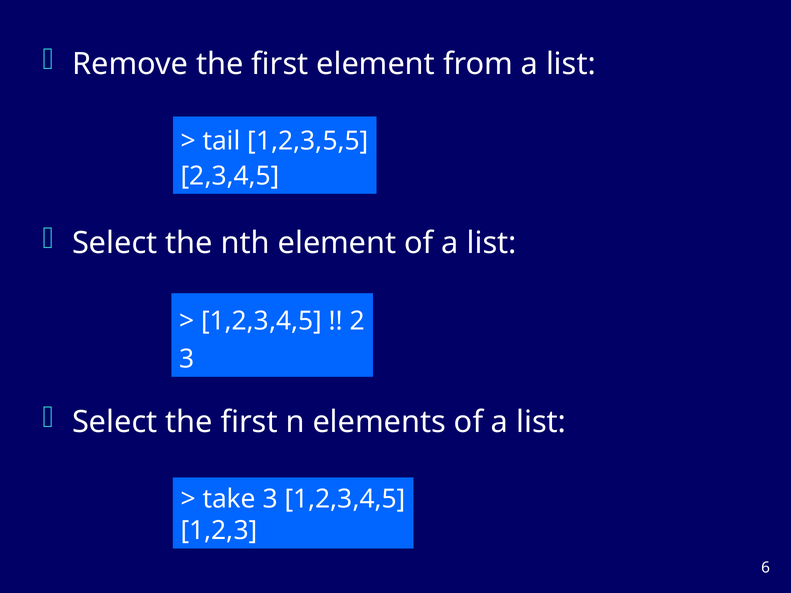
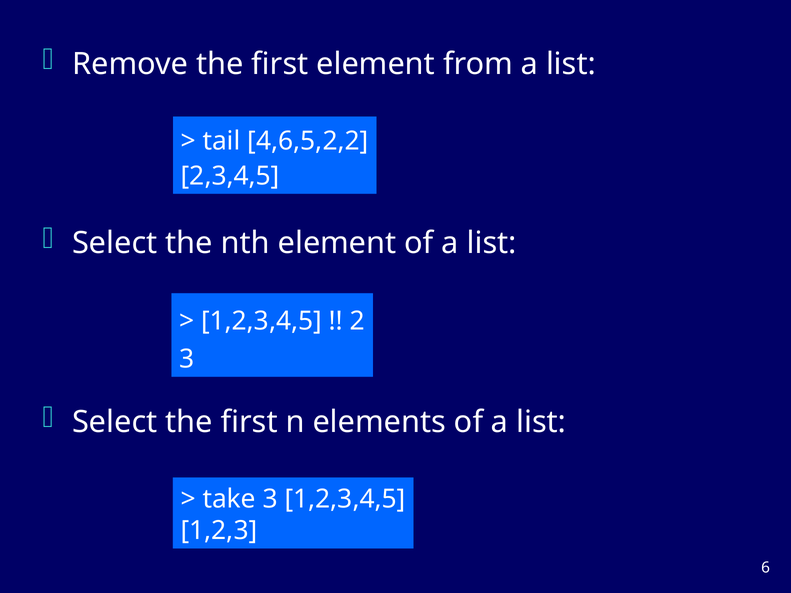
1,2,3,5,5: 1,2,3,5,5 -> 4,6,5,2,2
